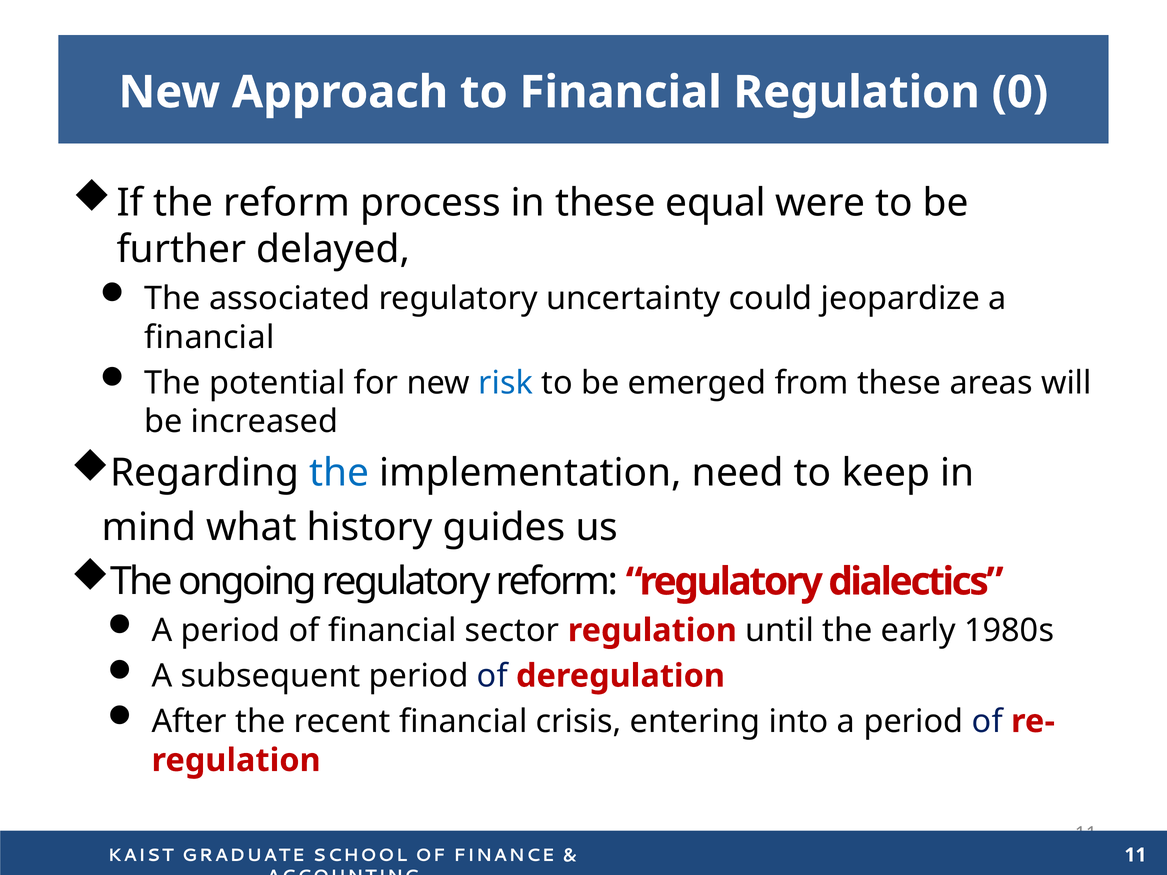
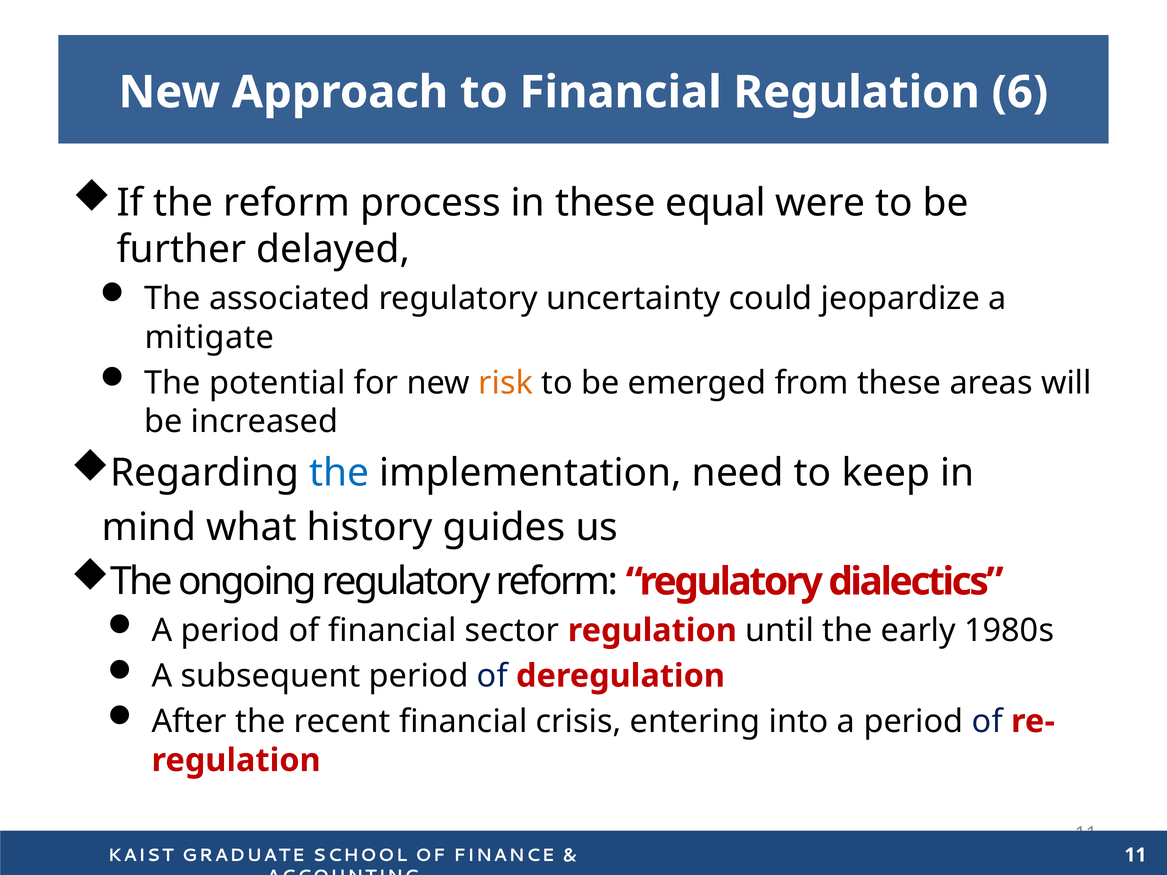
0: 0 -> 6
financial at (209, 338): financial -> mitigate
risk colour: blue -> orange
